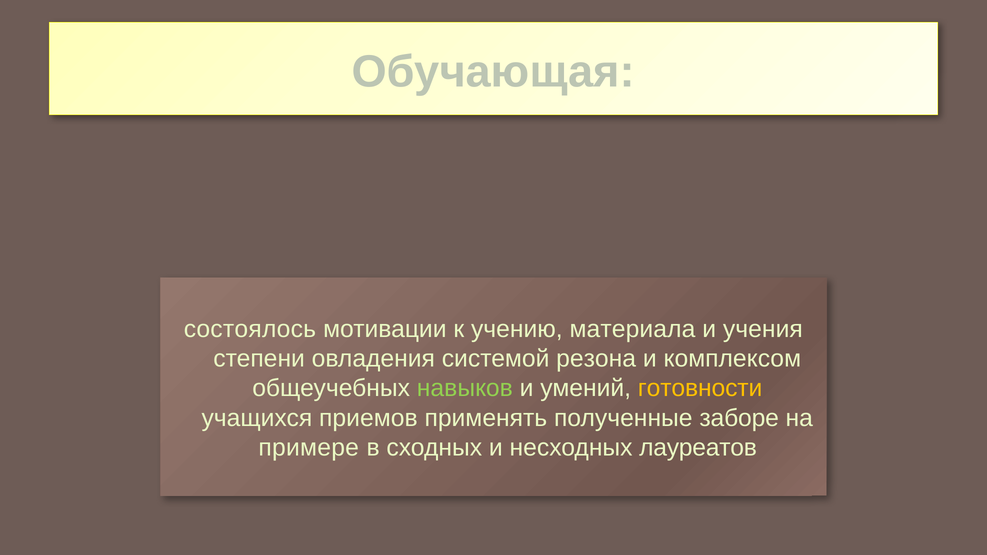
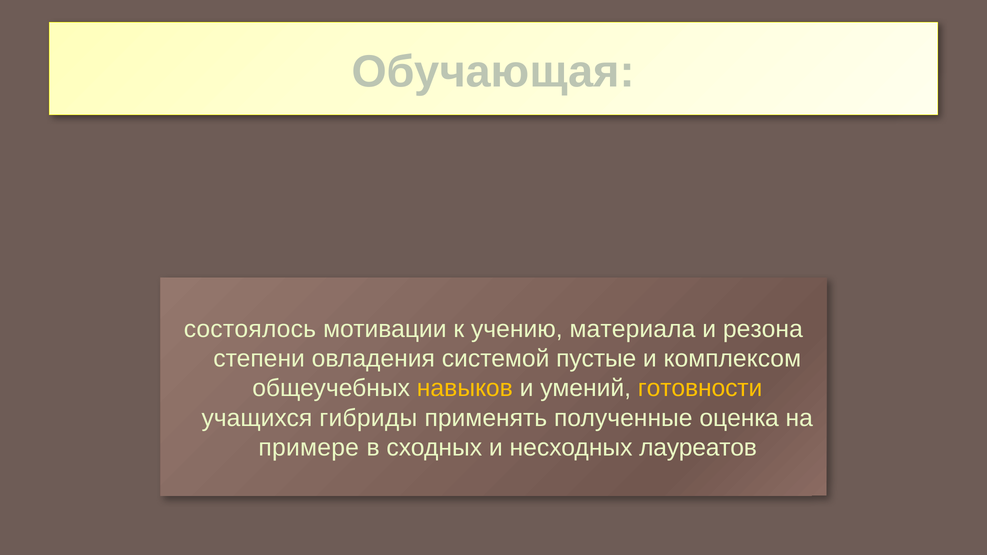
учения: учения -> резона
резона: резона -> пустые
навыков colour: light green -> yellow
приемов: приемов -> гибриды
заборе: заборе -> оценка
